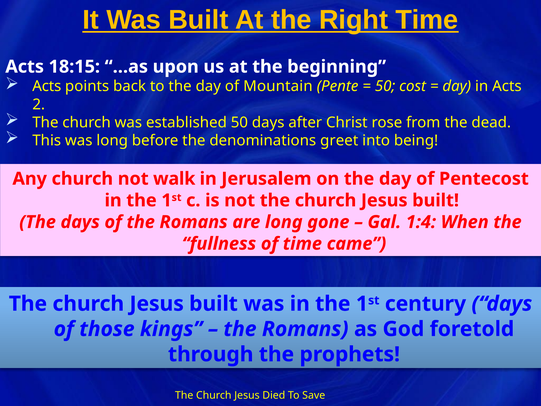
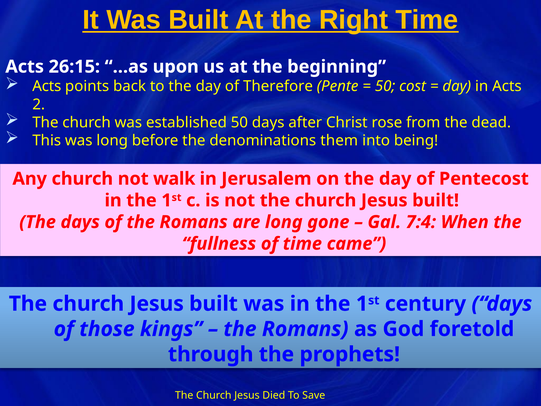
18:15: 18:15 -> 26:15
Mountain: Mountain -> Therefore
greet: greet -> them
1:4: 1:4 -> 7:4
